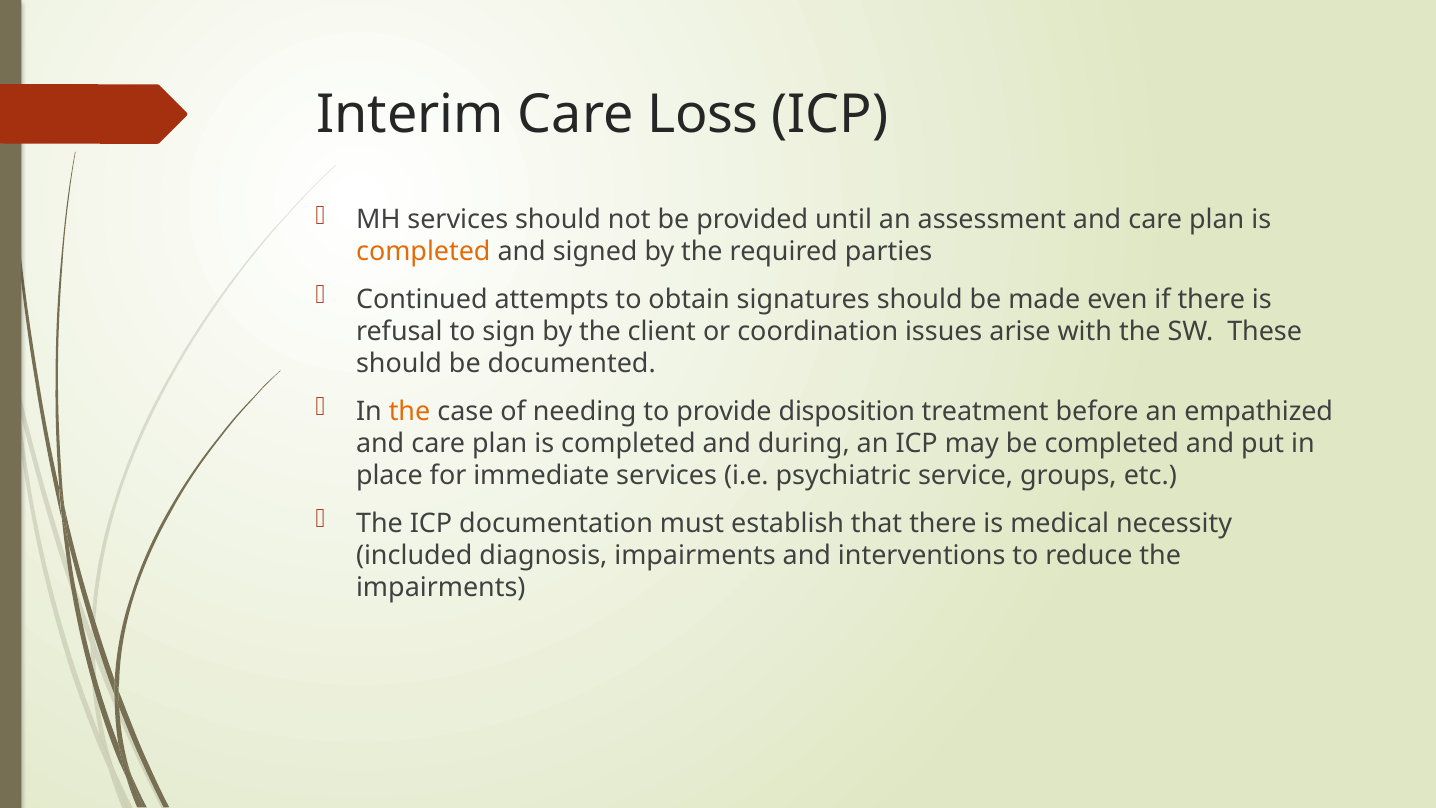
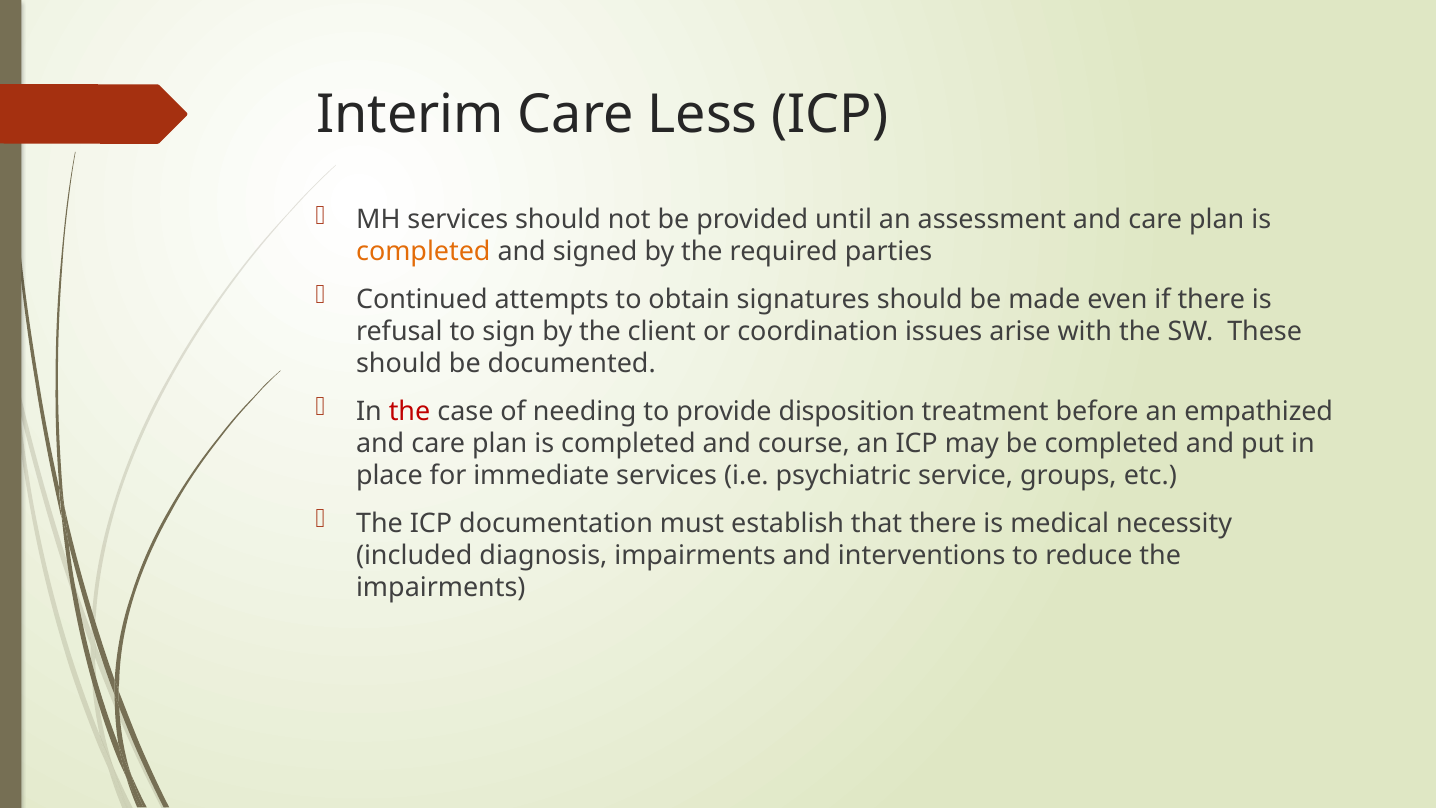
Loss: Loss -> Less
the at (410, 411) colour: orange -> red
during: during -> course
